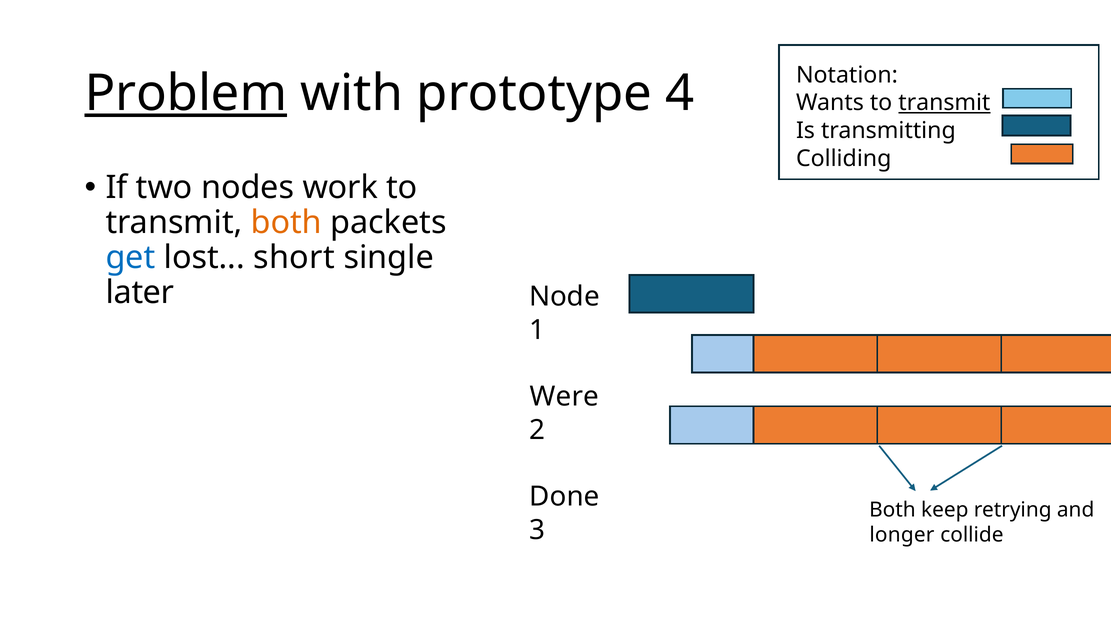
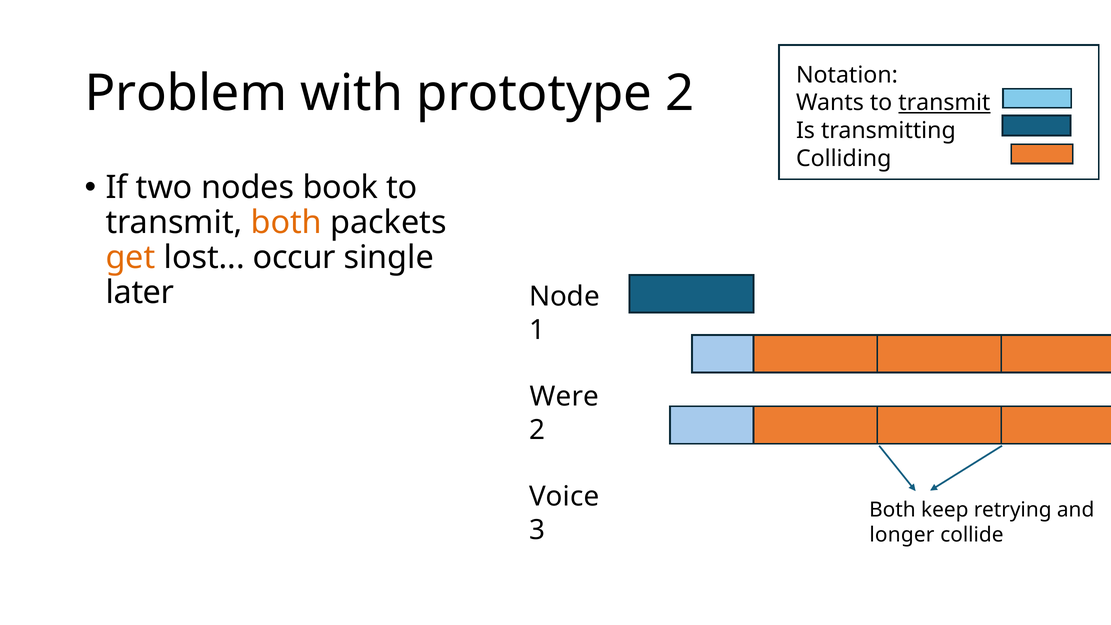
Problem underline: present -> none
prototype 4: 4 -> 2
work: work -> book
get colour: blue -> orange
short: short -> occur
Done: Done -> Voice
